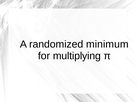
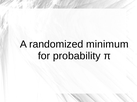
multiplying: multiplying -> probability
